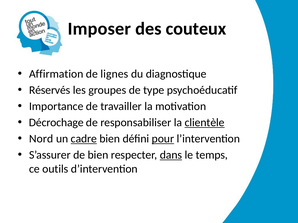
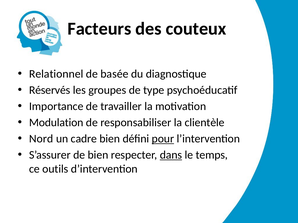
Imposer: Imposer -> Facteurs
Affirmation: Affirmation -> Relationnel
lignes: lignes -> basée
Décrochage: Décrochage -> Modulation
clientèle underline: present -> none
cadre underline: present -> none
